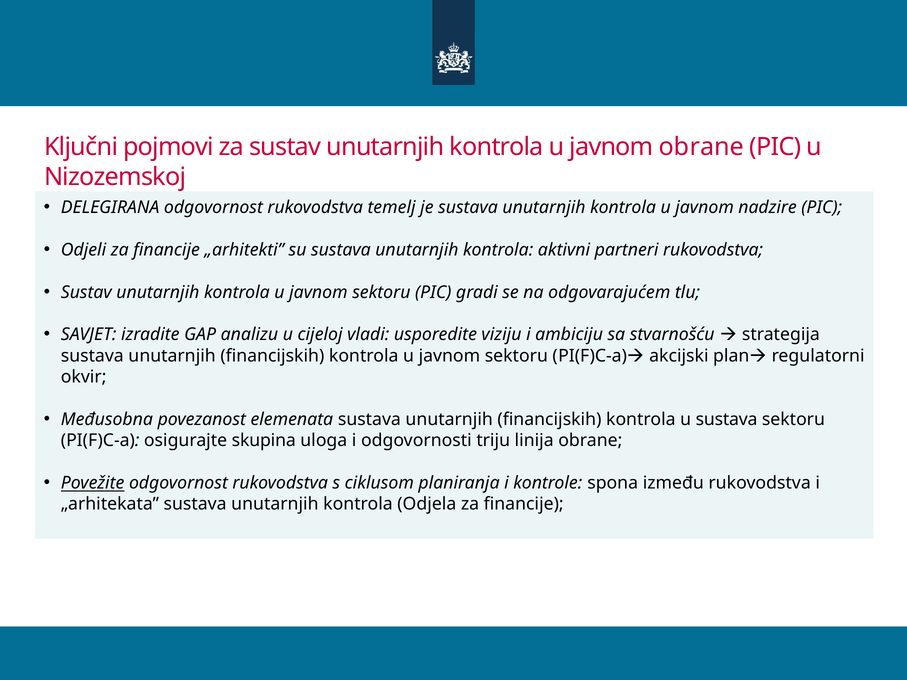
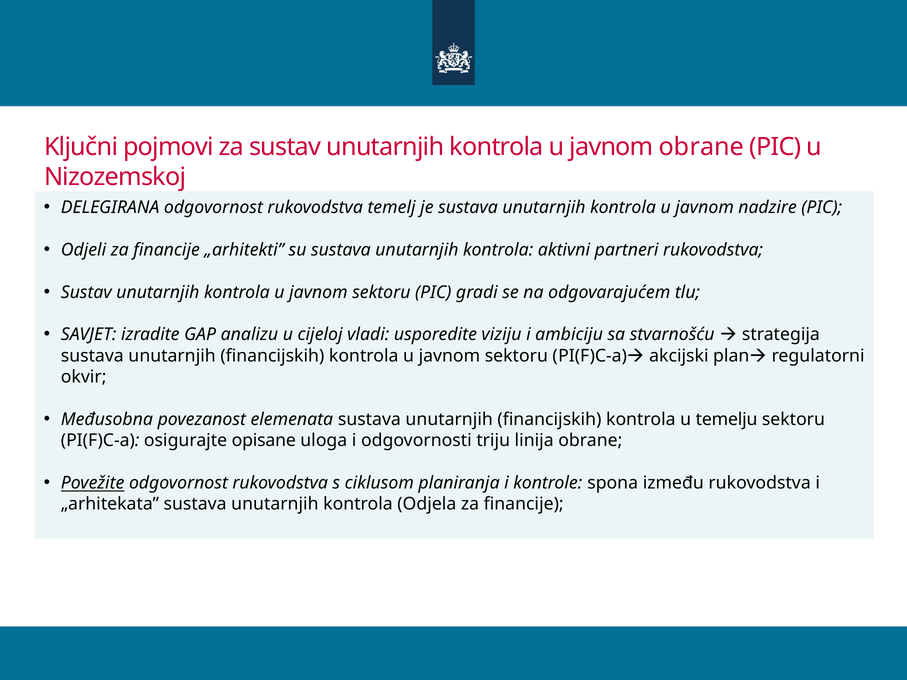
u sustava: sustava -> temelju
skupina: skupina -> opisane
